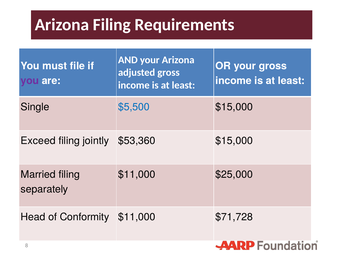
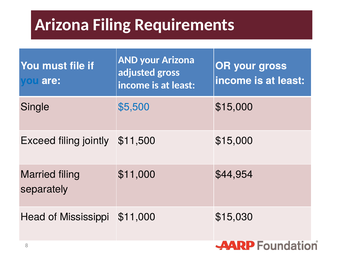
you at (30, 81) colour: purple -> blue
$53,360: $53,360 -> $11,500
$25,000: $25,000 -> $44,954
Conformity: Conformity -> Mississippi
$71,728: $71,728 -> $15,030
